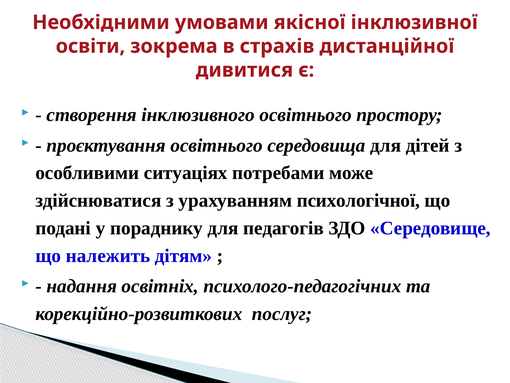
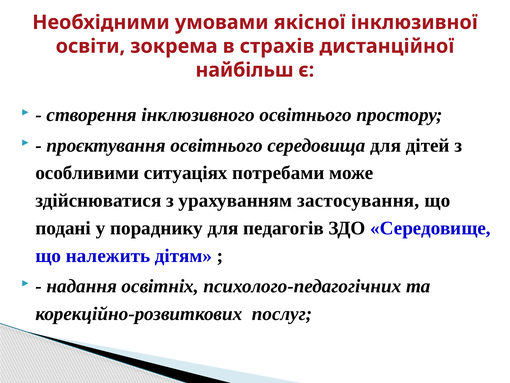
дивитися: дивитися -> найбільш
психологічної: психологічної -> застосування
